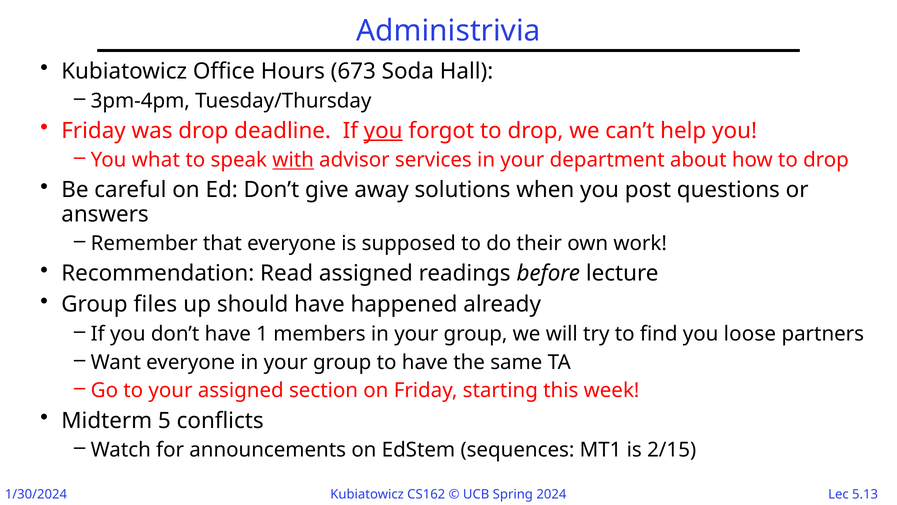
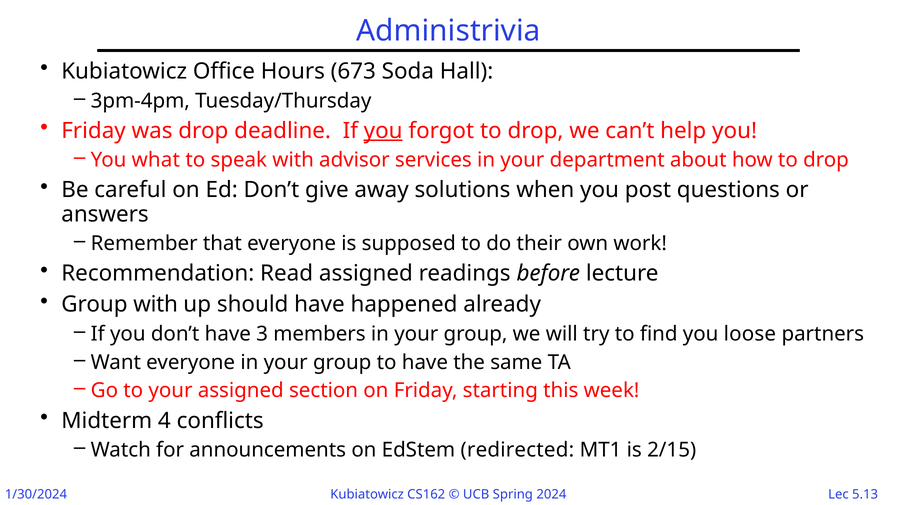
with at (293, 160) underline: present -> none
Group files: files -> with
1: 1 -> 3
5: 5 -> 4
sequences: sequences -> redirected
